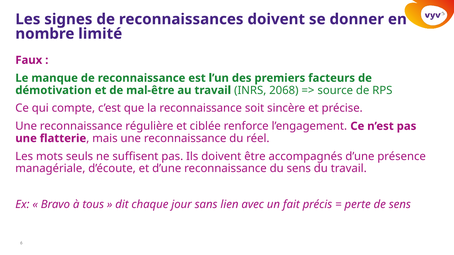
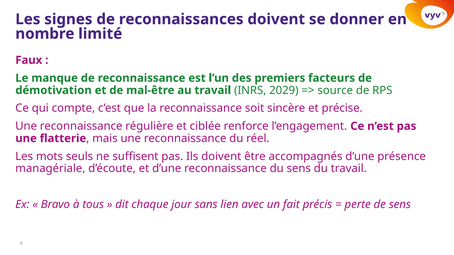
2068: 2068 -> 2029
